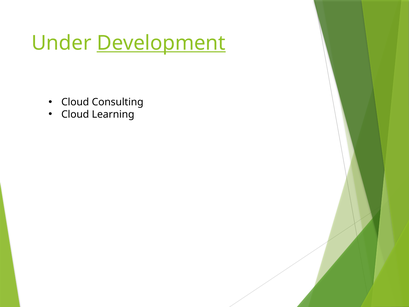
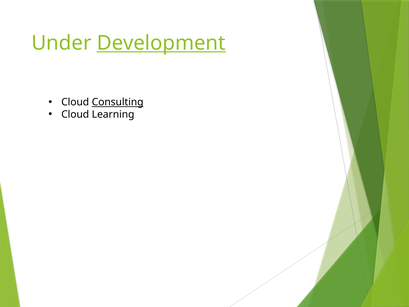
Consulting underline: none -> present
